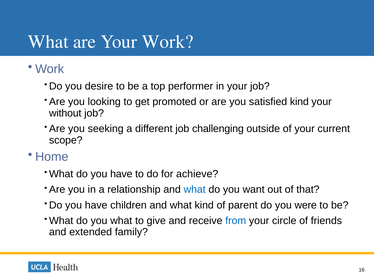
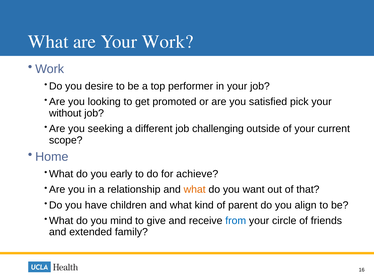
satisfied kind: kind -> pick
What do you have: have -> early
what at (195, 190) colour: blue -> orange
were: were -> align
you what: what -> mind
